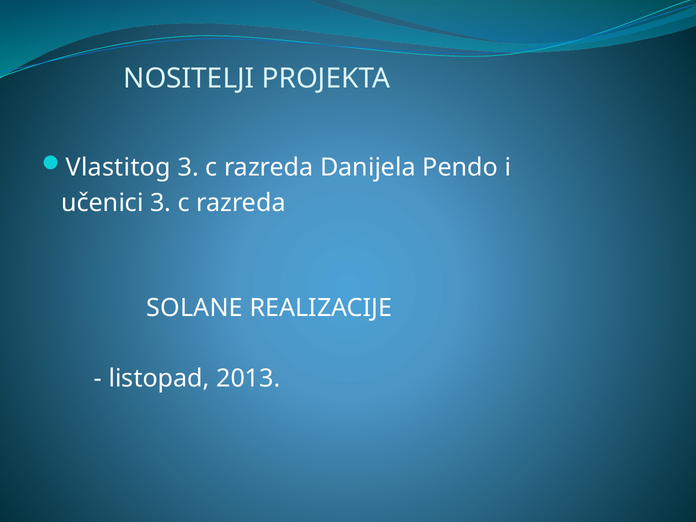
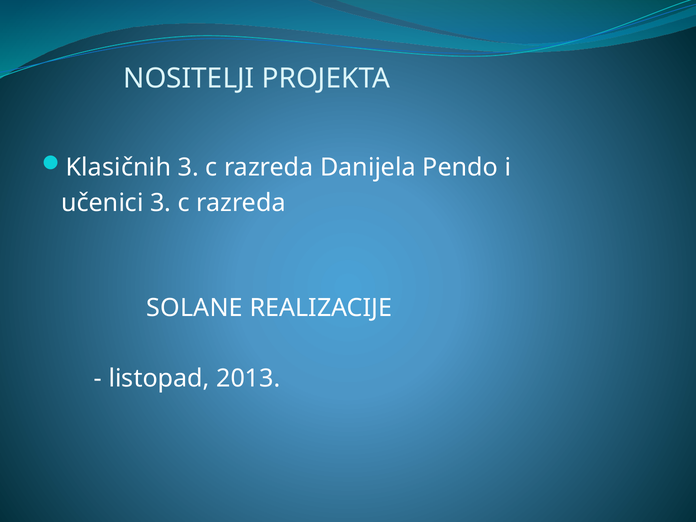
Vlastitog: Vlastitog -> Klasičnih
